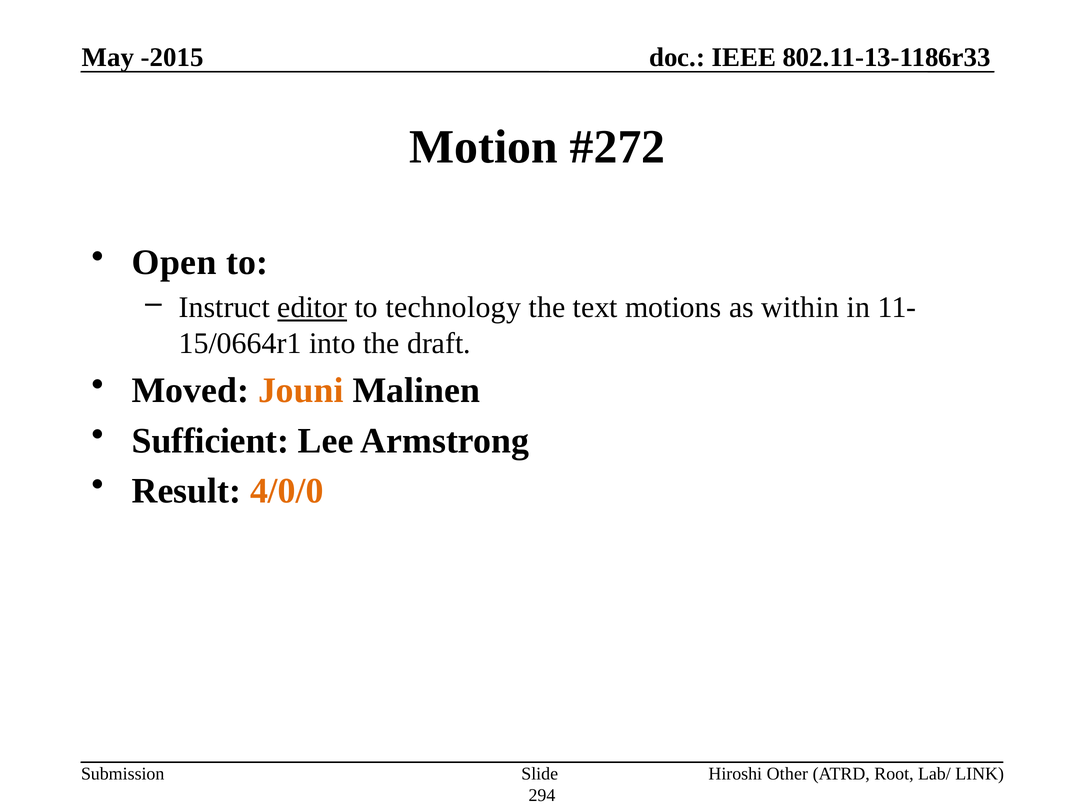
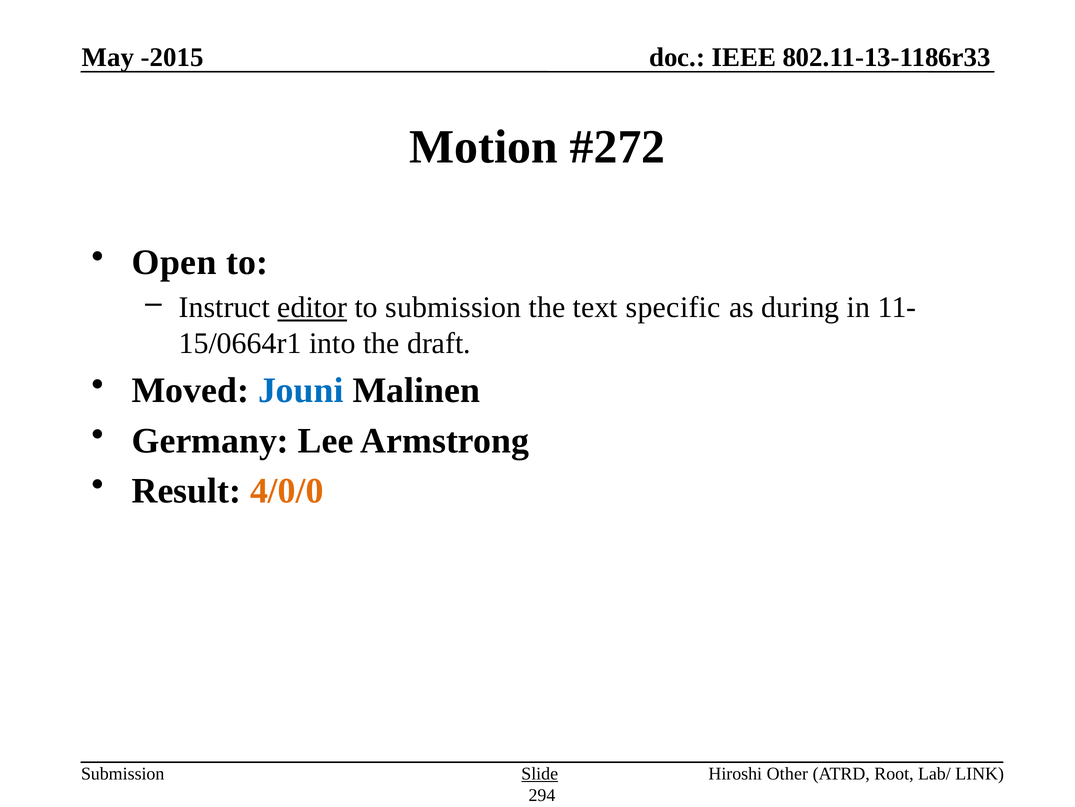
to technology: technology -> submission
motions: motions -> specific
within: within -> during
Jouni colour: orange -> blue
Sufficient: Sufficient -> Germany
Slide underline: none -> present
